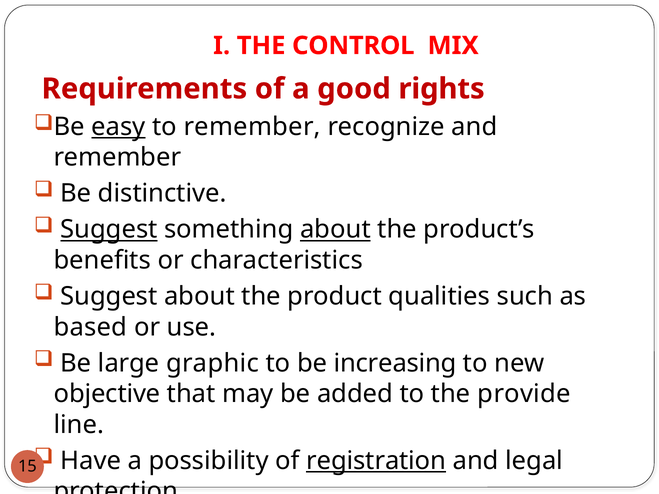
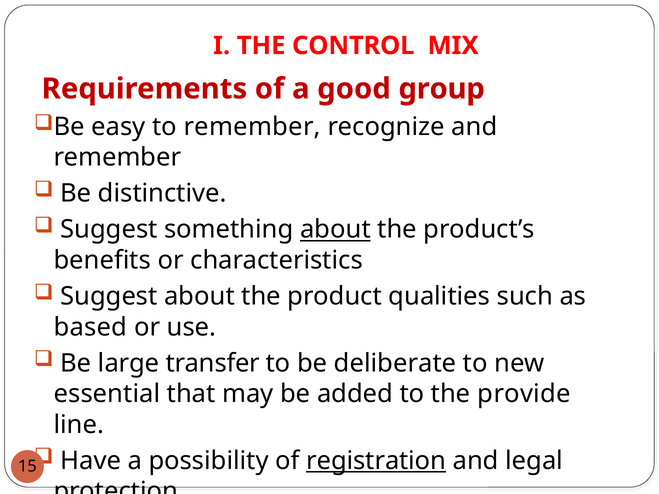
rights: rights -> group
easy underline: present -> none
Suggest at (109, 230) underline: present -> none
graphic: graphic -> transfer
increasing: increasing -> deliberate
objective: objective -> essential
